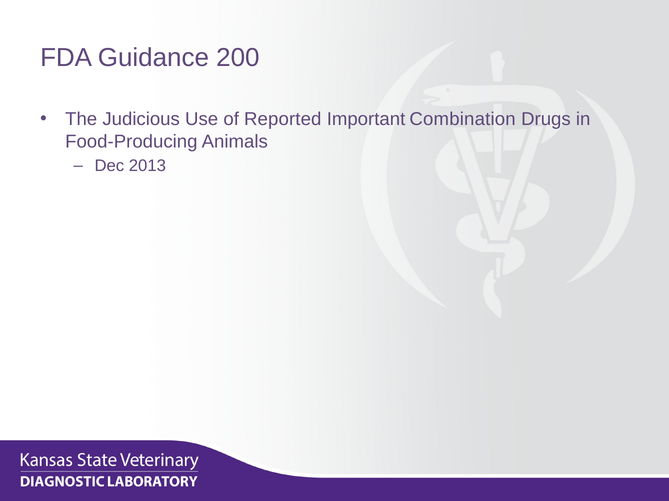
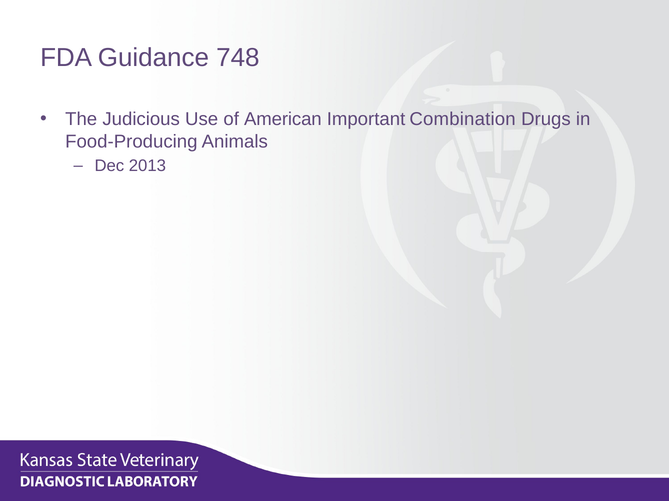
200: 200 -> 748
Reported: Reported -> American
